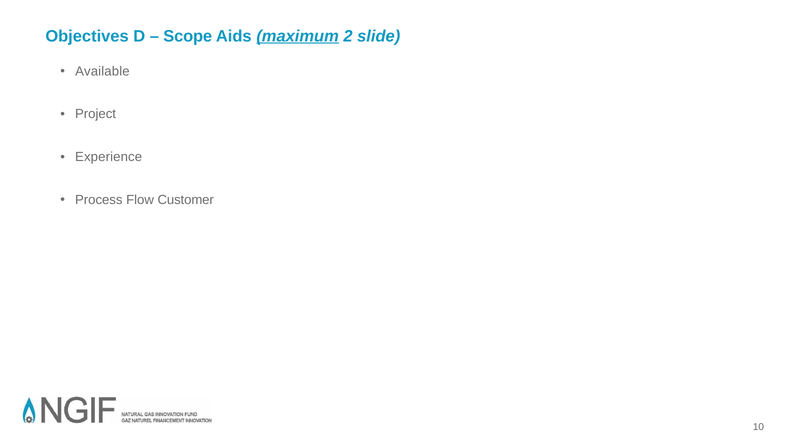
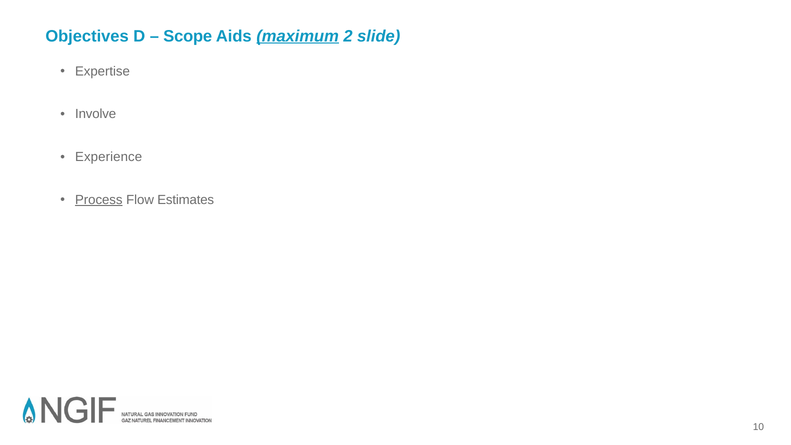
Available: Available -> Expertise
Project: Project -> Involve
Process underline: none -> present
Customer: Customer -> Estimates
